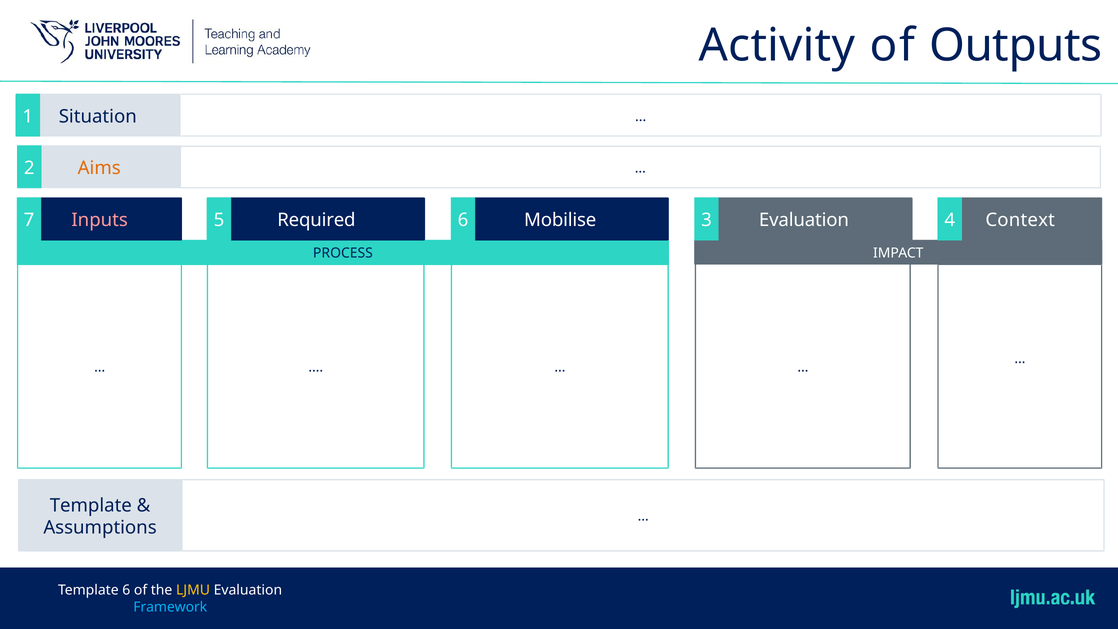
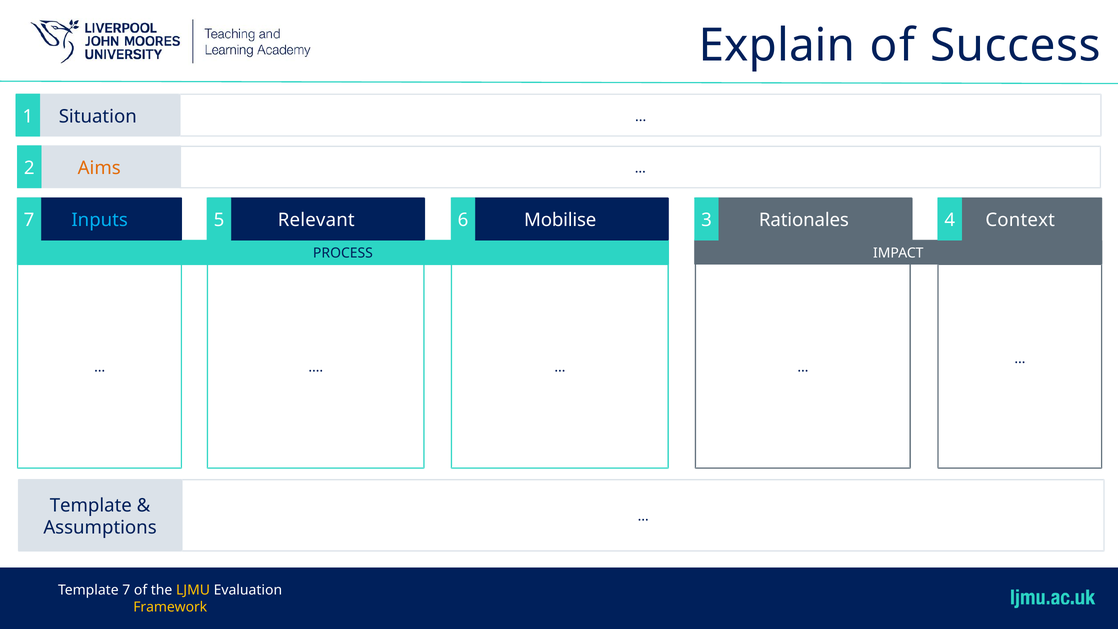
Activity: Activity -> Explain
Outputs: Outputs -> Success
Inputs colour: pink -> light blue
Required: Required -> Relevant
Evaluation at (804, 220): Evaluation -> Rationales
Template 6: 6 -> 7
Framework colour: light blue -> yellow
